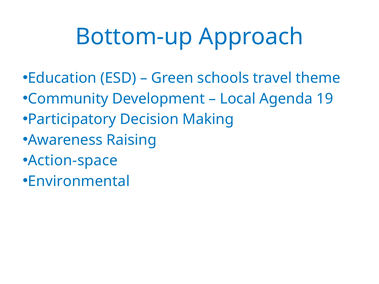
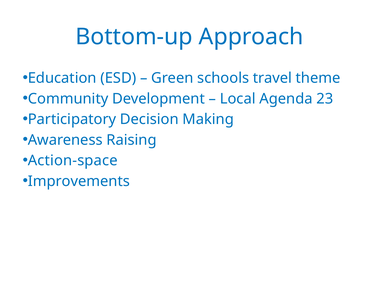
19: 19 -> 23
Environmental: Environmental -> Improvements
